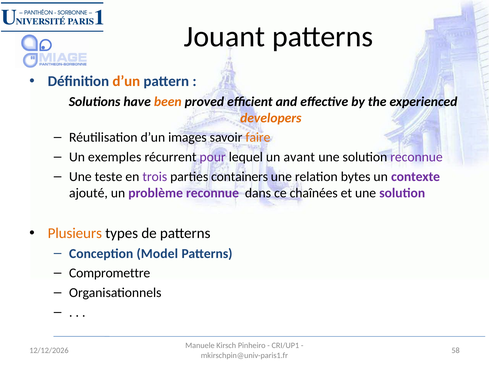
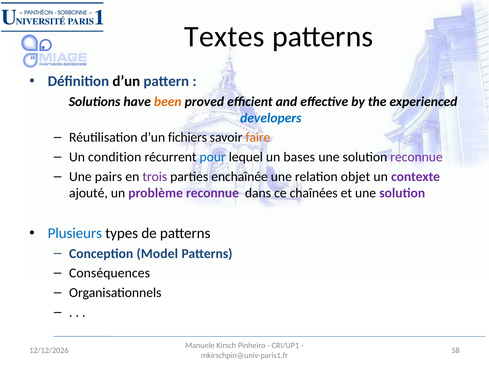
Jouant: Jouant -> Textes
d’un at (126, 81) colour: orange -> black
developers colour: orange -> blue
images: images -> fichiers
exemples: exemples -> condition
pour colour: purple -> blue
avant: avant -> bases
teste: teste -> pairs
containers: containers -> enchaînée
bytes: bytes -> objet
Plusieurs colour: orange -> blue
Compromettre: Compromettre -> Conséquences
